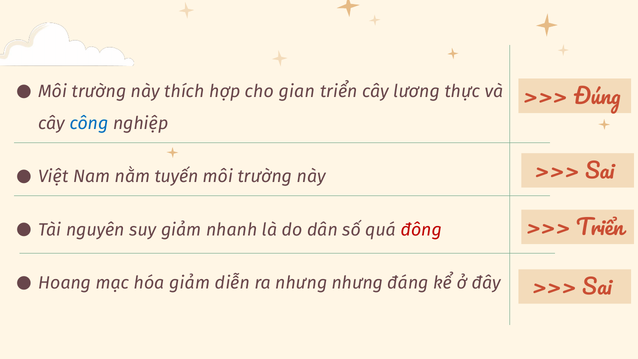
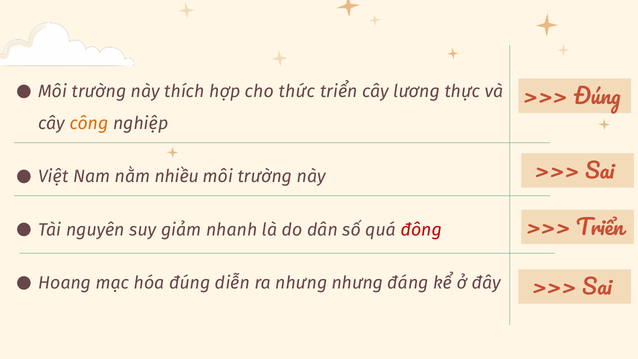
gian: gian -> thức
công colour: blue -> orange
tuyến: tuyến -> nhiều
hóa giảm: giảm -> đúng
